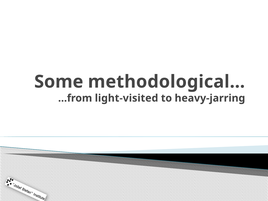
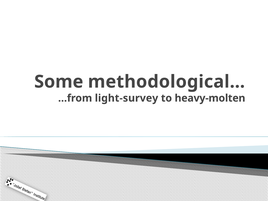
light-visited: light-visited -> light-survey
heavy-jarring: heavy-jarring -> heavy-molten
